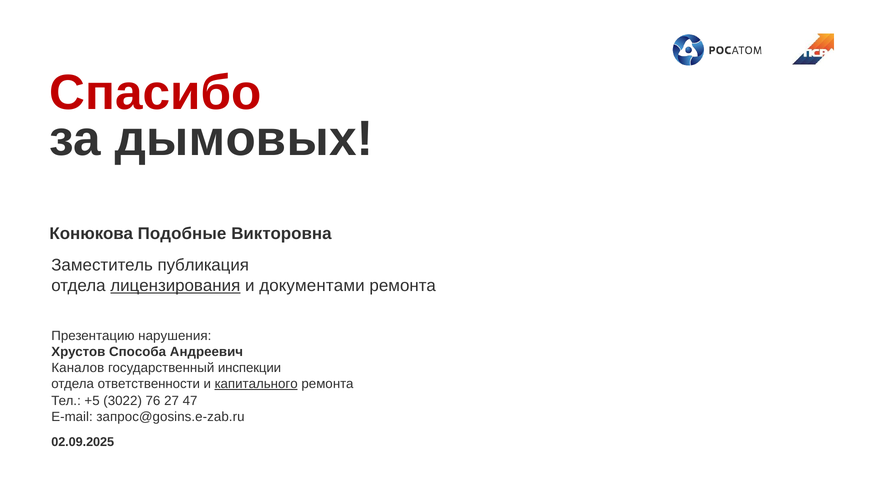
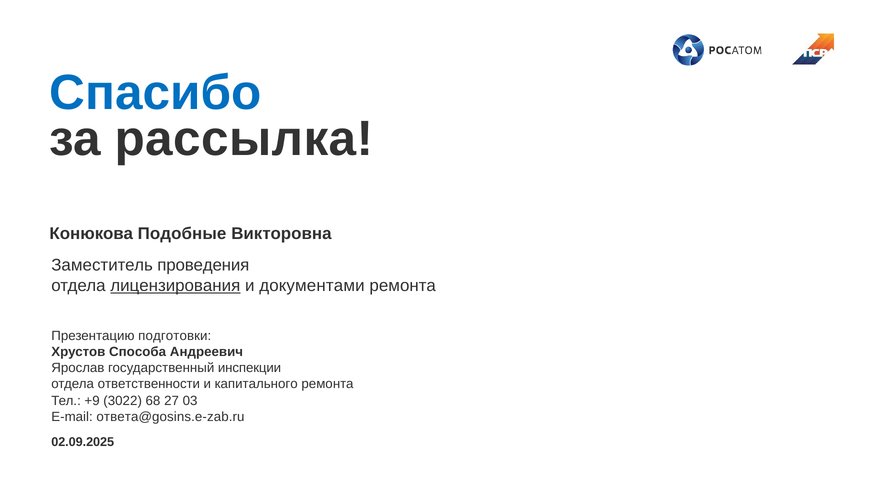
Спасибо colour: red -> blue
дымовых: дымовых -> рассылка
публикация: публикация -> проведения
нарушения: нарушения -> подготовки
Каналов: Каналов -> Ярослав
капитального underline: present -> none
+5: +5 -> +9
76: 76 -> 68
47: 47 -> 03
запрос@gosins.e-zab.ru: запрос@gosins.e-zab.ru -> ответа@gosins.e-zab.ru
